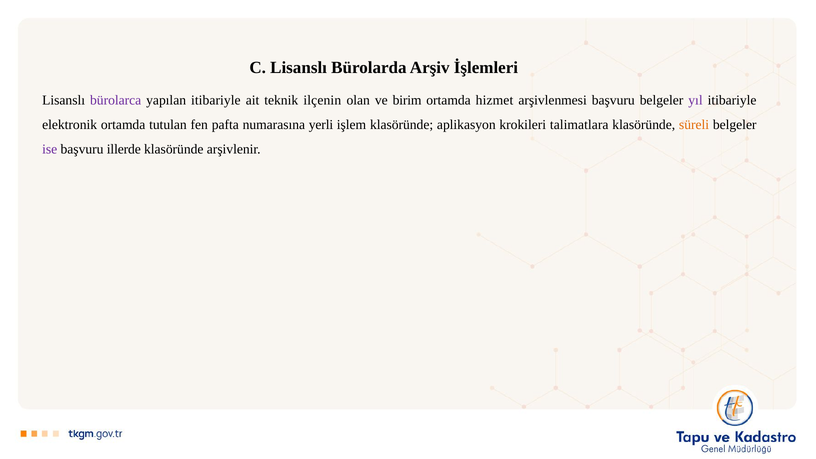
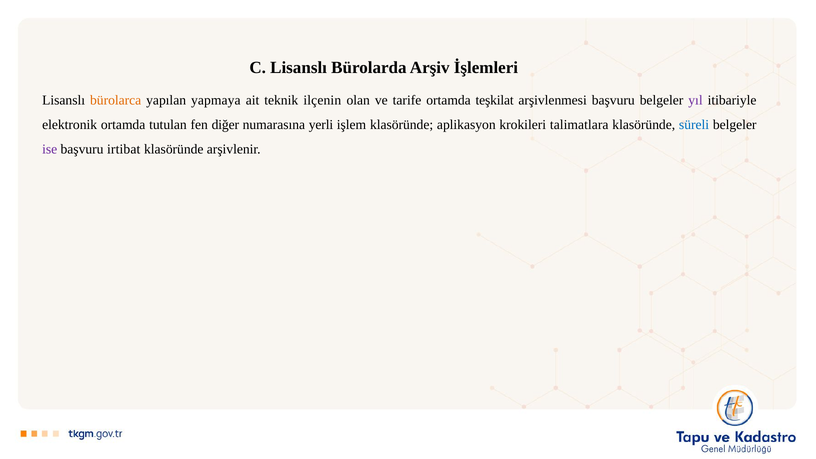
bürolarca colour: purple -> orange
yapılan itibariyle: itibariyle -> yapmaya
birim: birim -> tarife
hizmet: hizmet -> teşkilat
pafta: pafta -> diğer
süreli colour: orange -> blue
illerde: illerde -> irtibat
